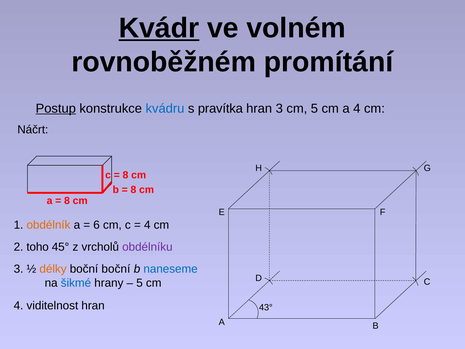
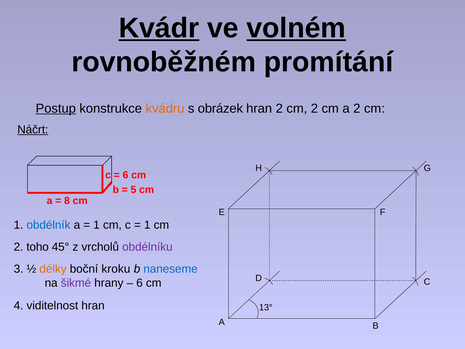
volném underline: none -> present
kvádru colour: blue -> orange
pravítka: pravítka -> obrázek
hran 3: 3 -> 2
5 at (314, 108): 5 -> 2
a 4: 4 -> 2
Náčrt underline: none -> present
8 at (126, 175): 8 -> 6
8 at (133, 190): 8 -> 5
obdélník colour: orange -> blue
6 at (97, 225): 6 -> 1
4 at (147, 225): 4 -> 1
boční boční: boční -> kroku
šikmé colour: blue -> purple
5 at (140, 283): 5 -> 6
43°: 43° -> 13°
